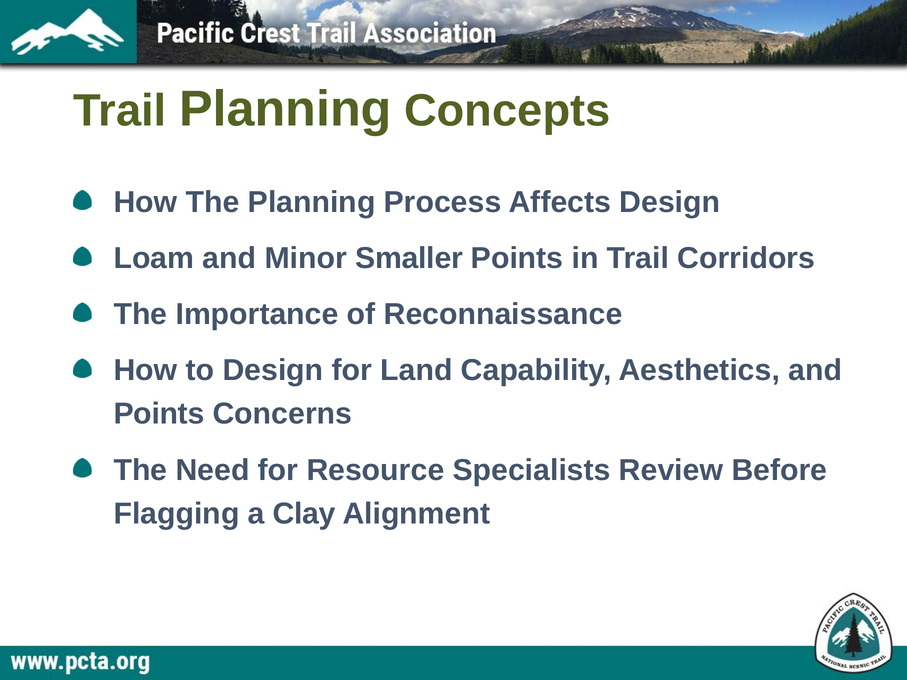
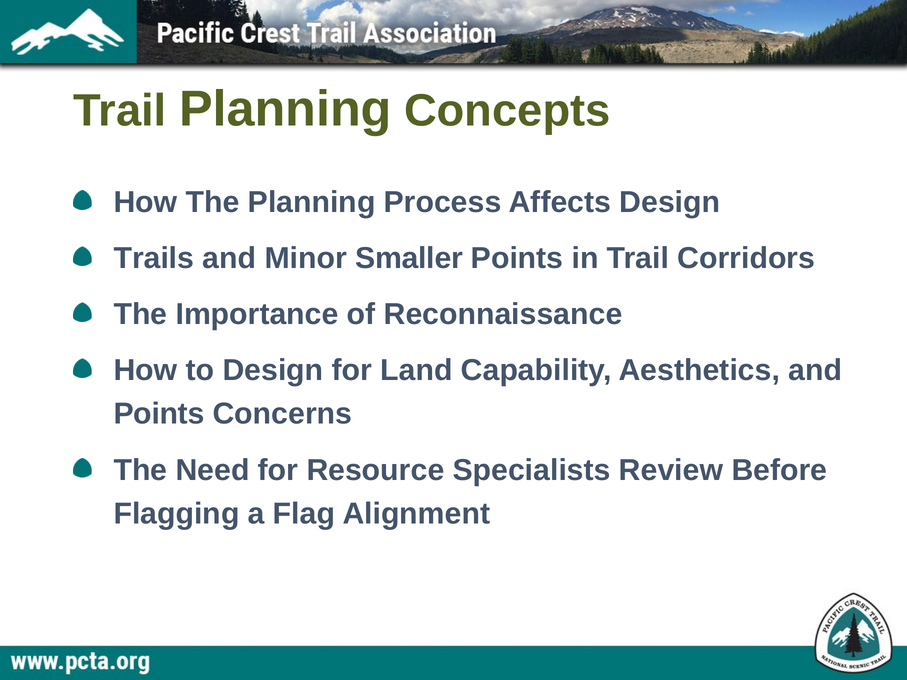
Loam: Loam -> Trails
Clay: Clay -> Flag
